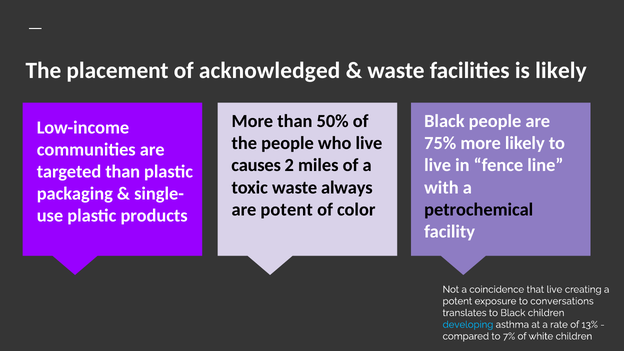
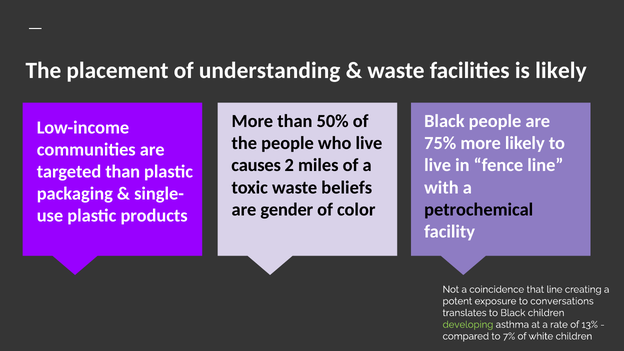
acknowledged: acknowledged -> understanding
always: always -> beliefs
are potent: potent -> gender
that live: live -> line
developing colour: light blue -> light green
